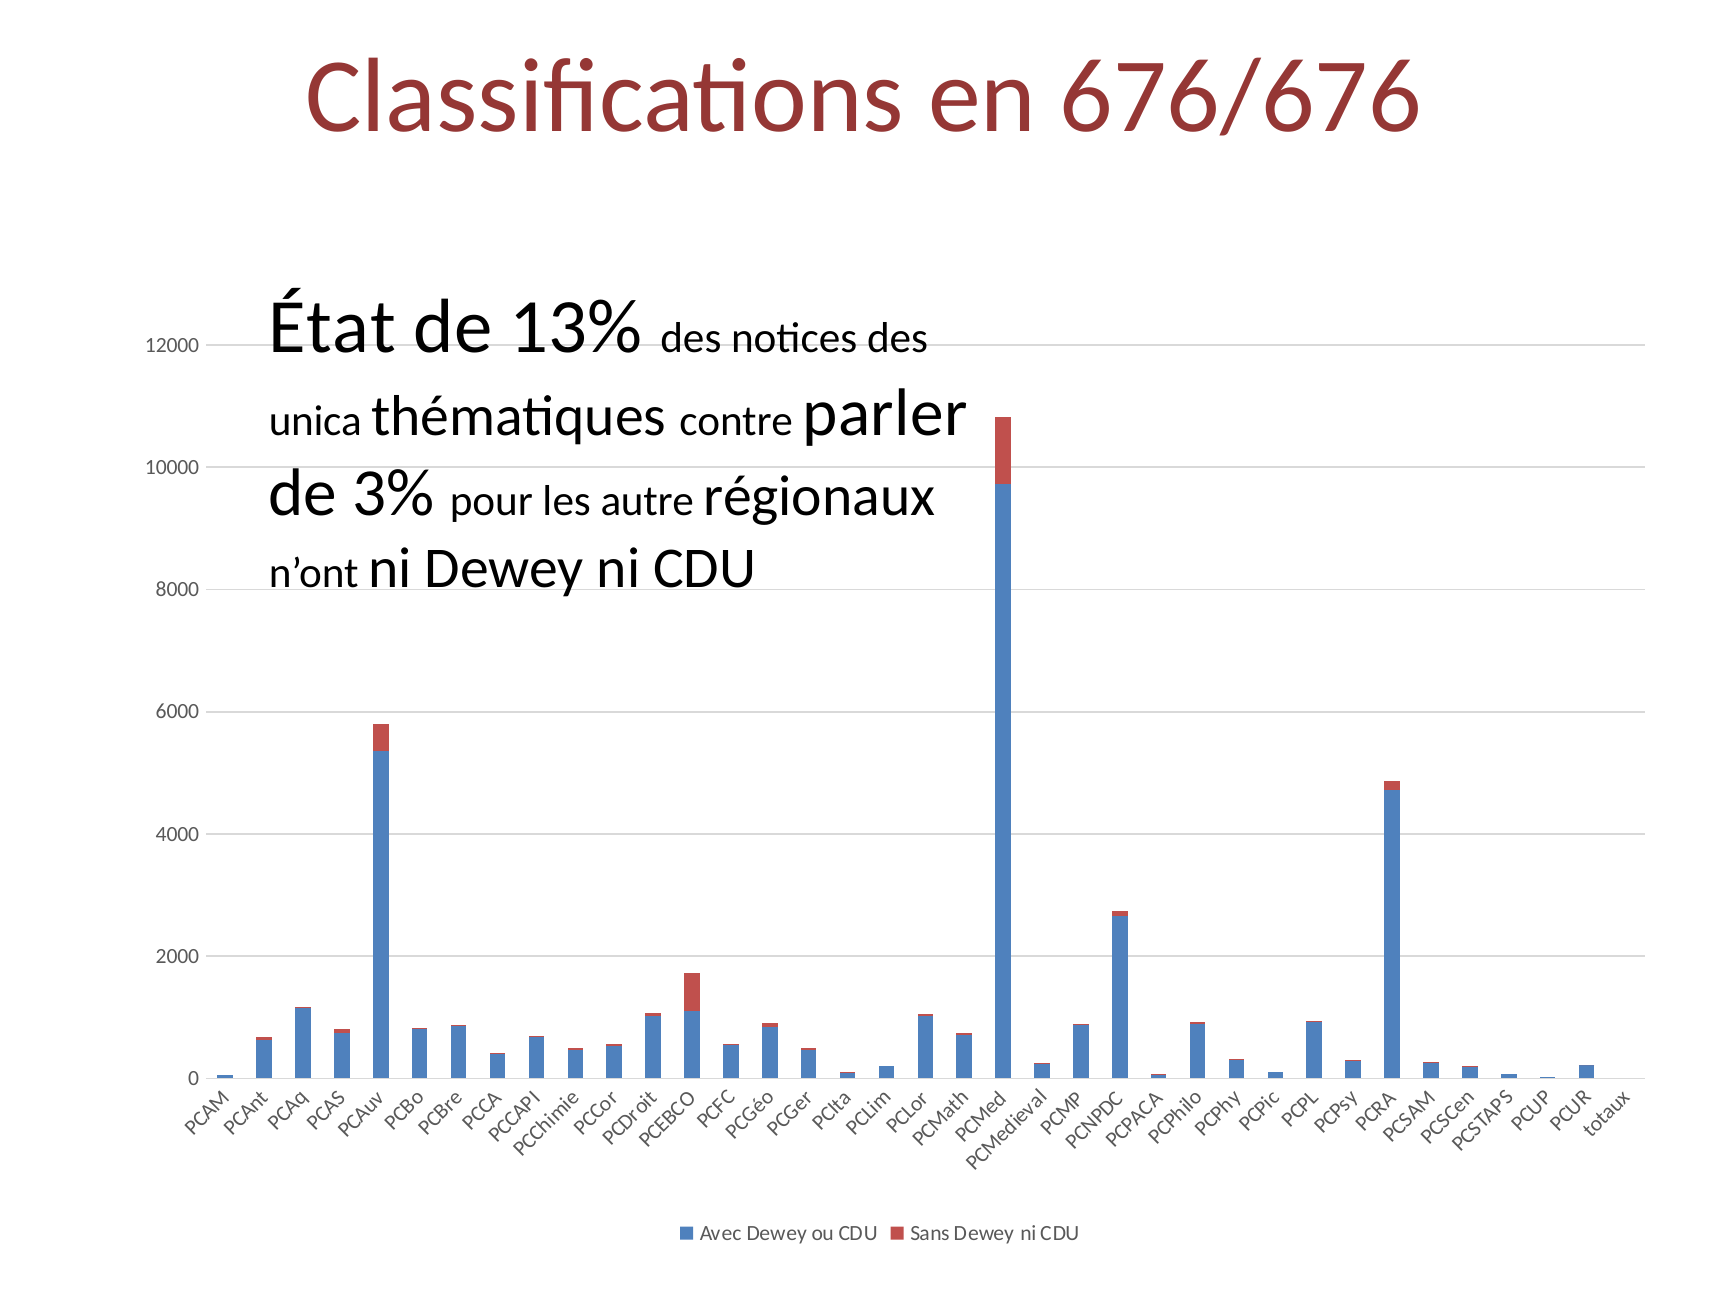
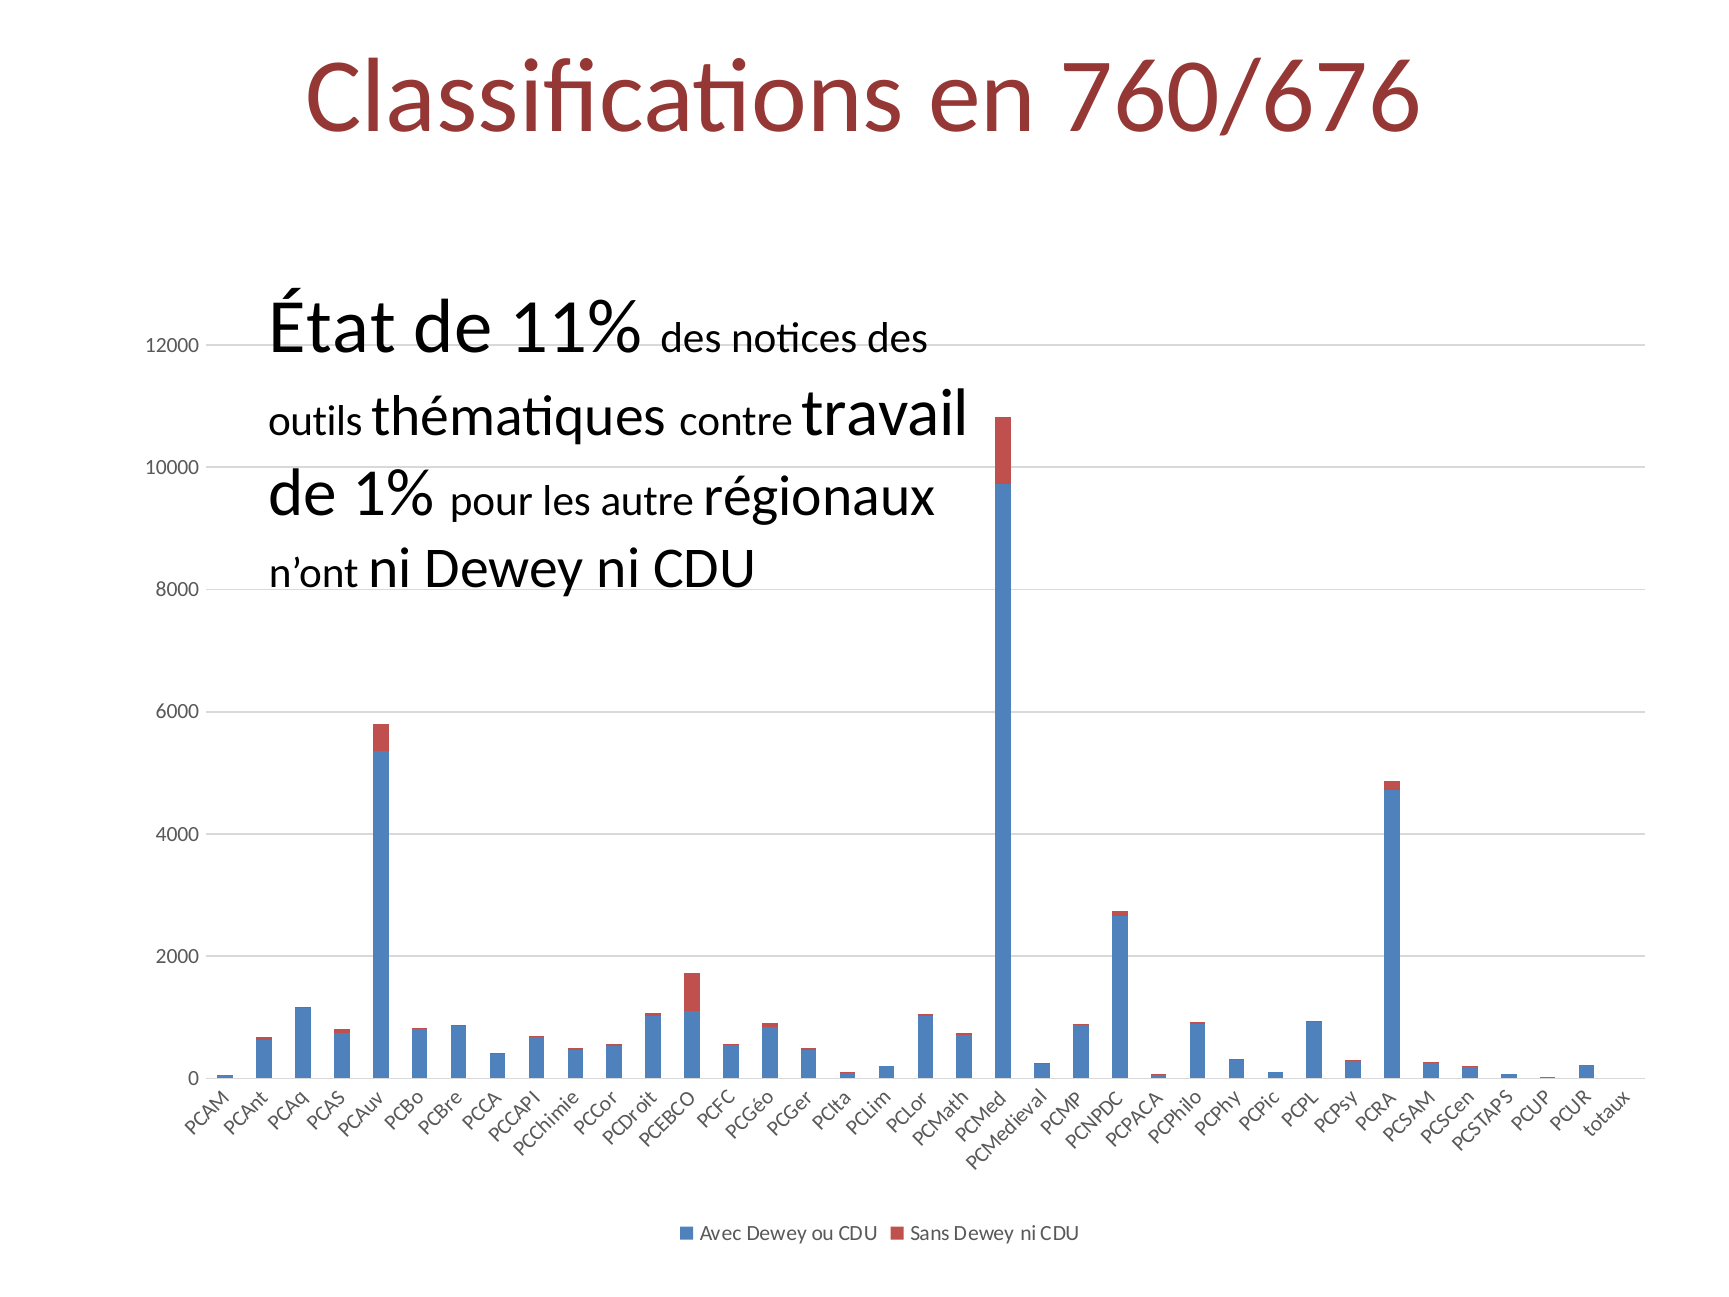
676/676: 676/676 -> 760/676
13%: 13% -> 11%
unica: unica -> outils
parler: parler -> travail
3%: 3% -> 1%
